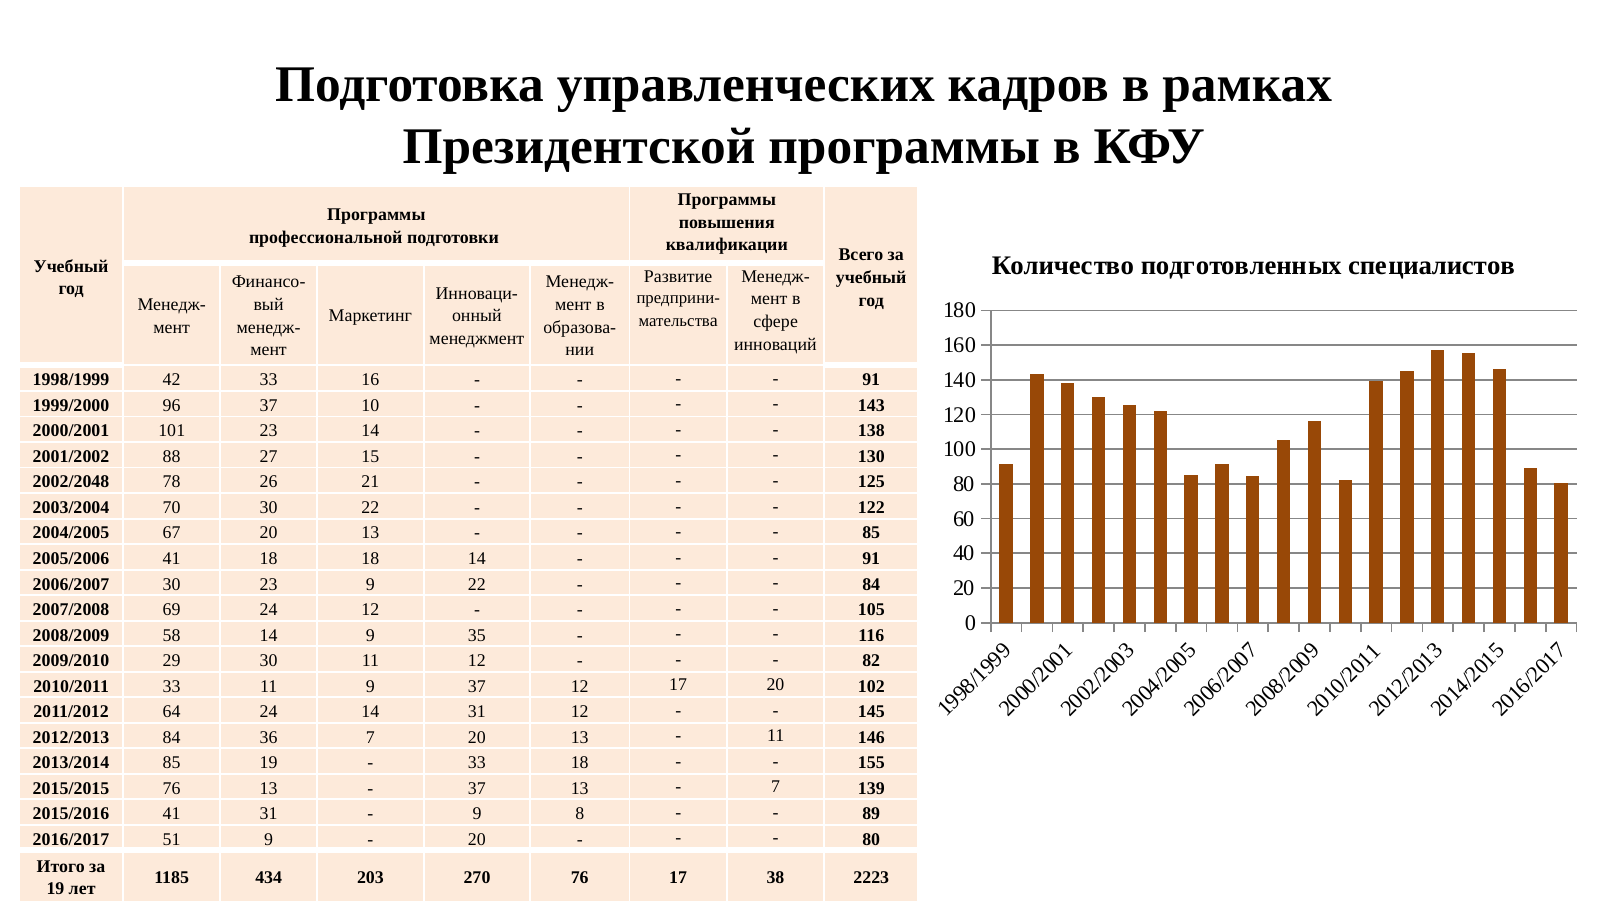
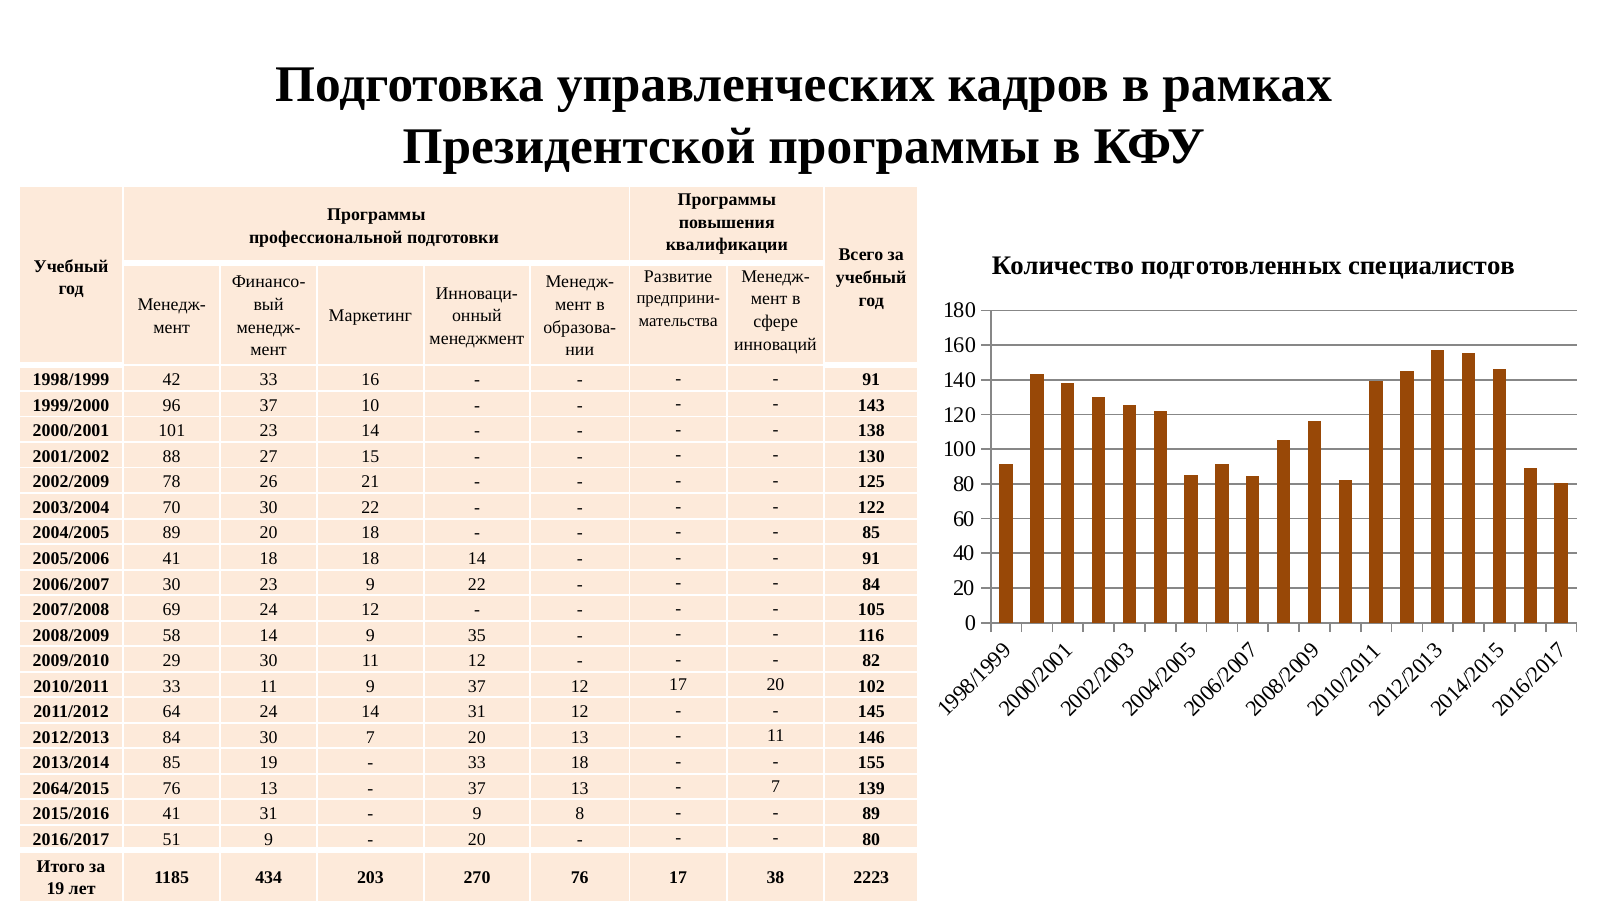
2002/2048: 2002/2048 -> 2002/2009
2004/2005 67: 67 -> 89
13 at (370, 533): 13 -> 18
84 36: 36 -> 30
2015/2015: 2015/2015 -> 2064/2015
